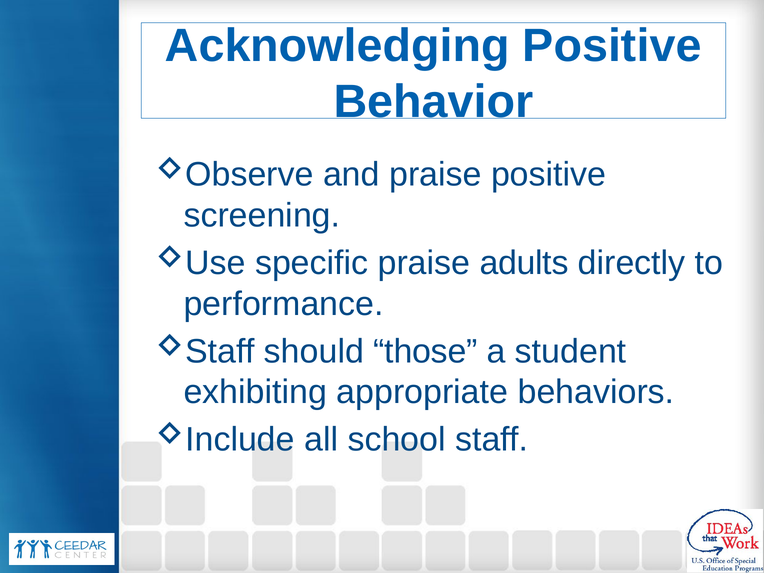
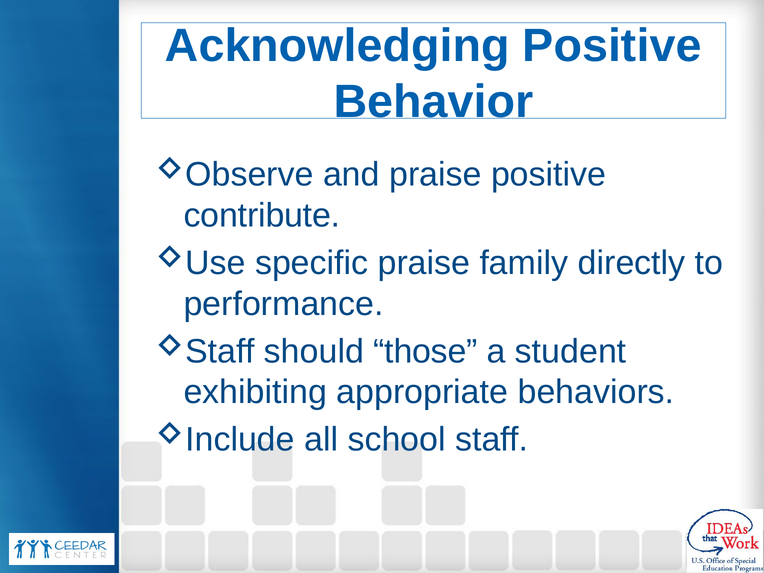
screening: screening -> contribute
adults: adults -> family
